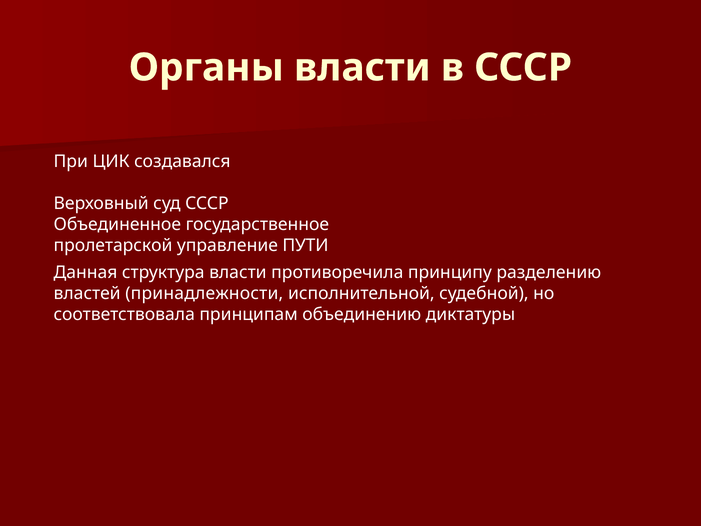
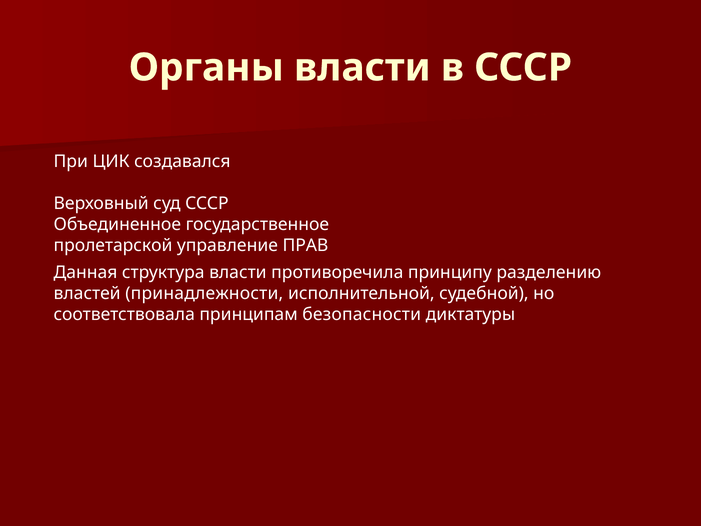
ПУТИ: ПУТИ -> ПРАВ
объединению: объединению -> безопасности
